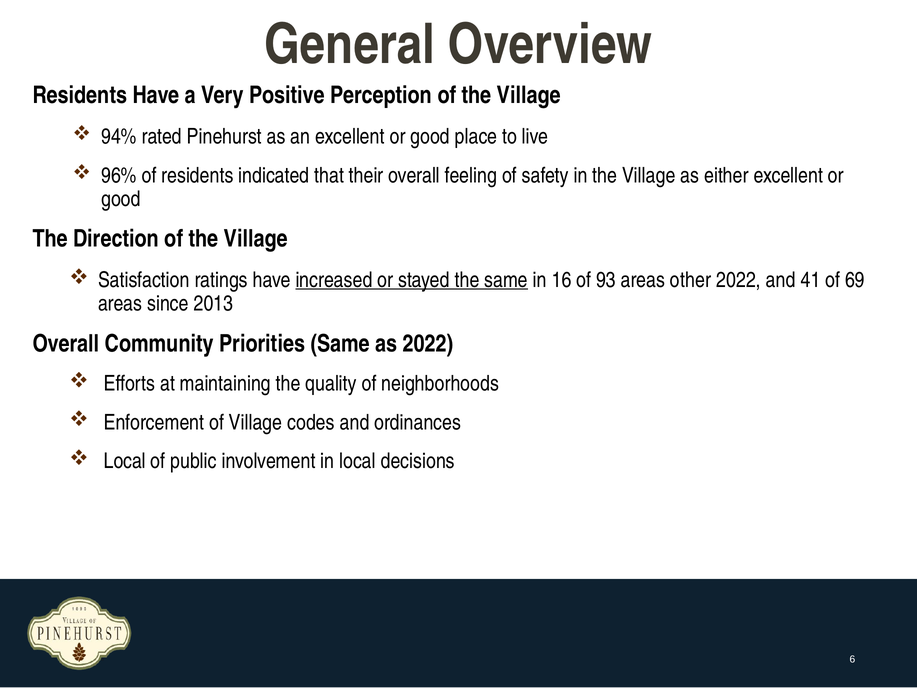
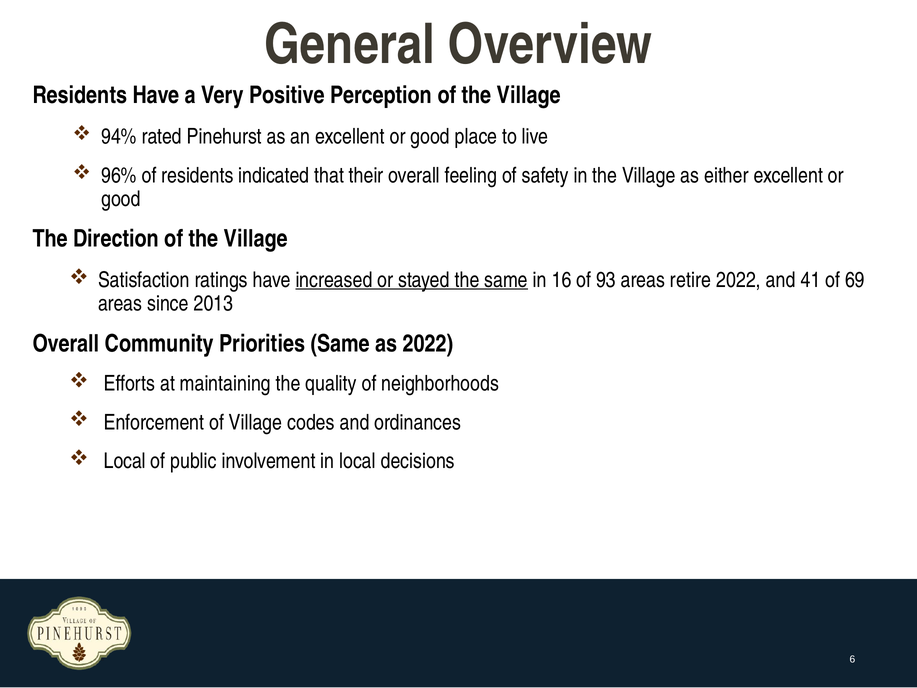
other: other -> retire
